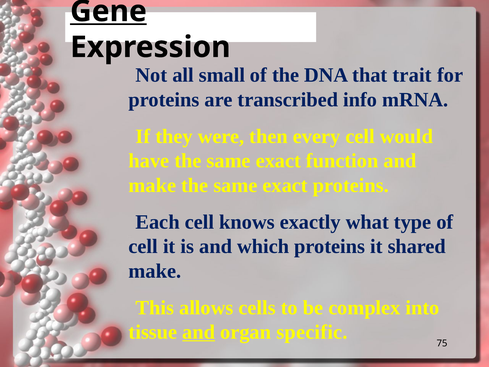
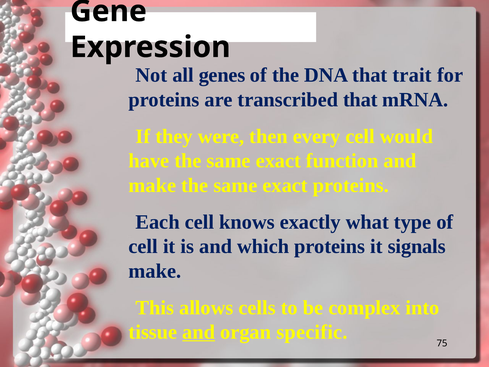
Gene underline: present -> none
small: small -> genes
transcribed info: info -> that
shared: shared -> signals
